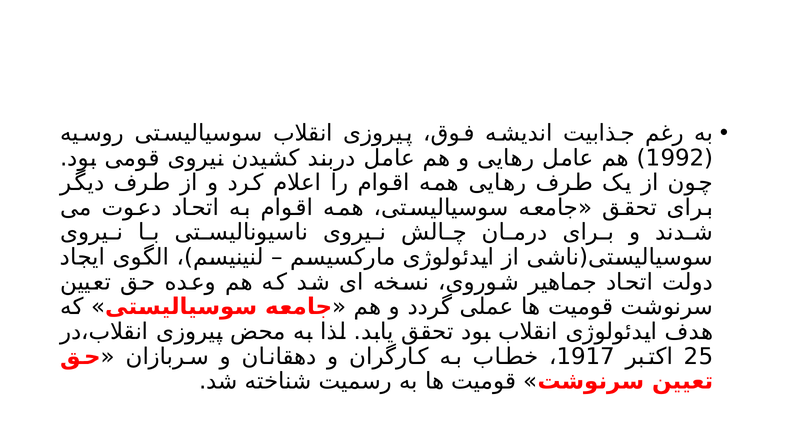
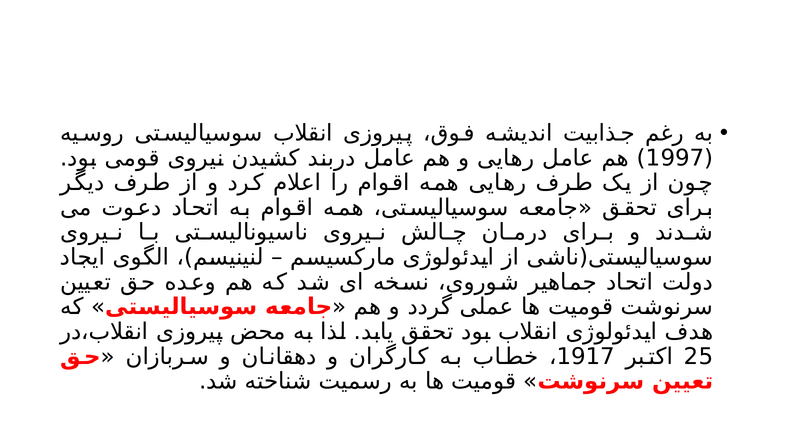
1992: 1992 -> 1997
